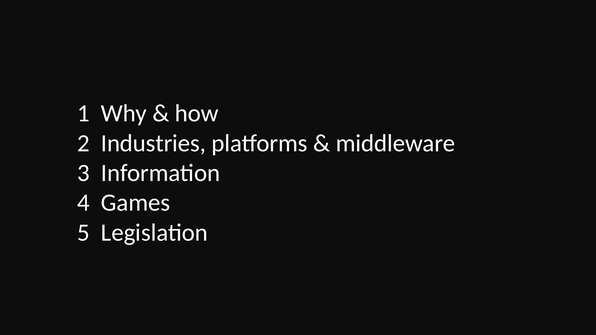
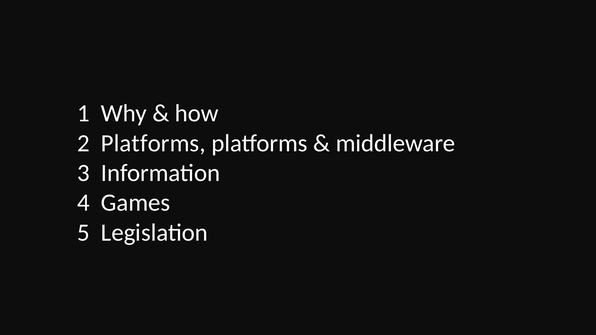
2 Industries: Industries -> Platforms
